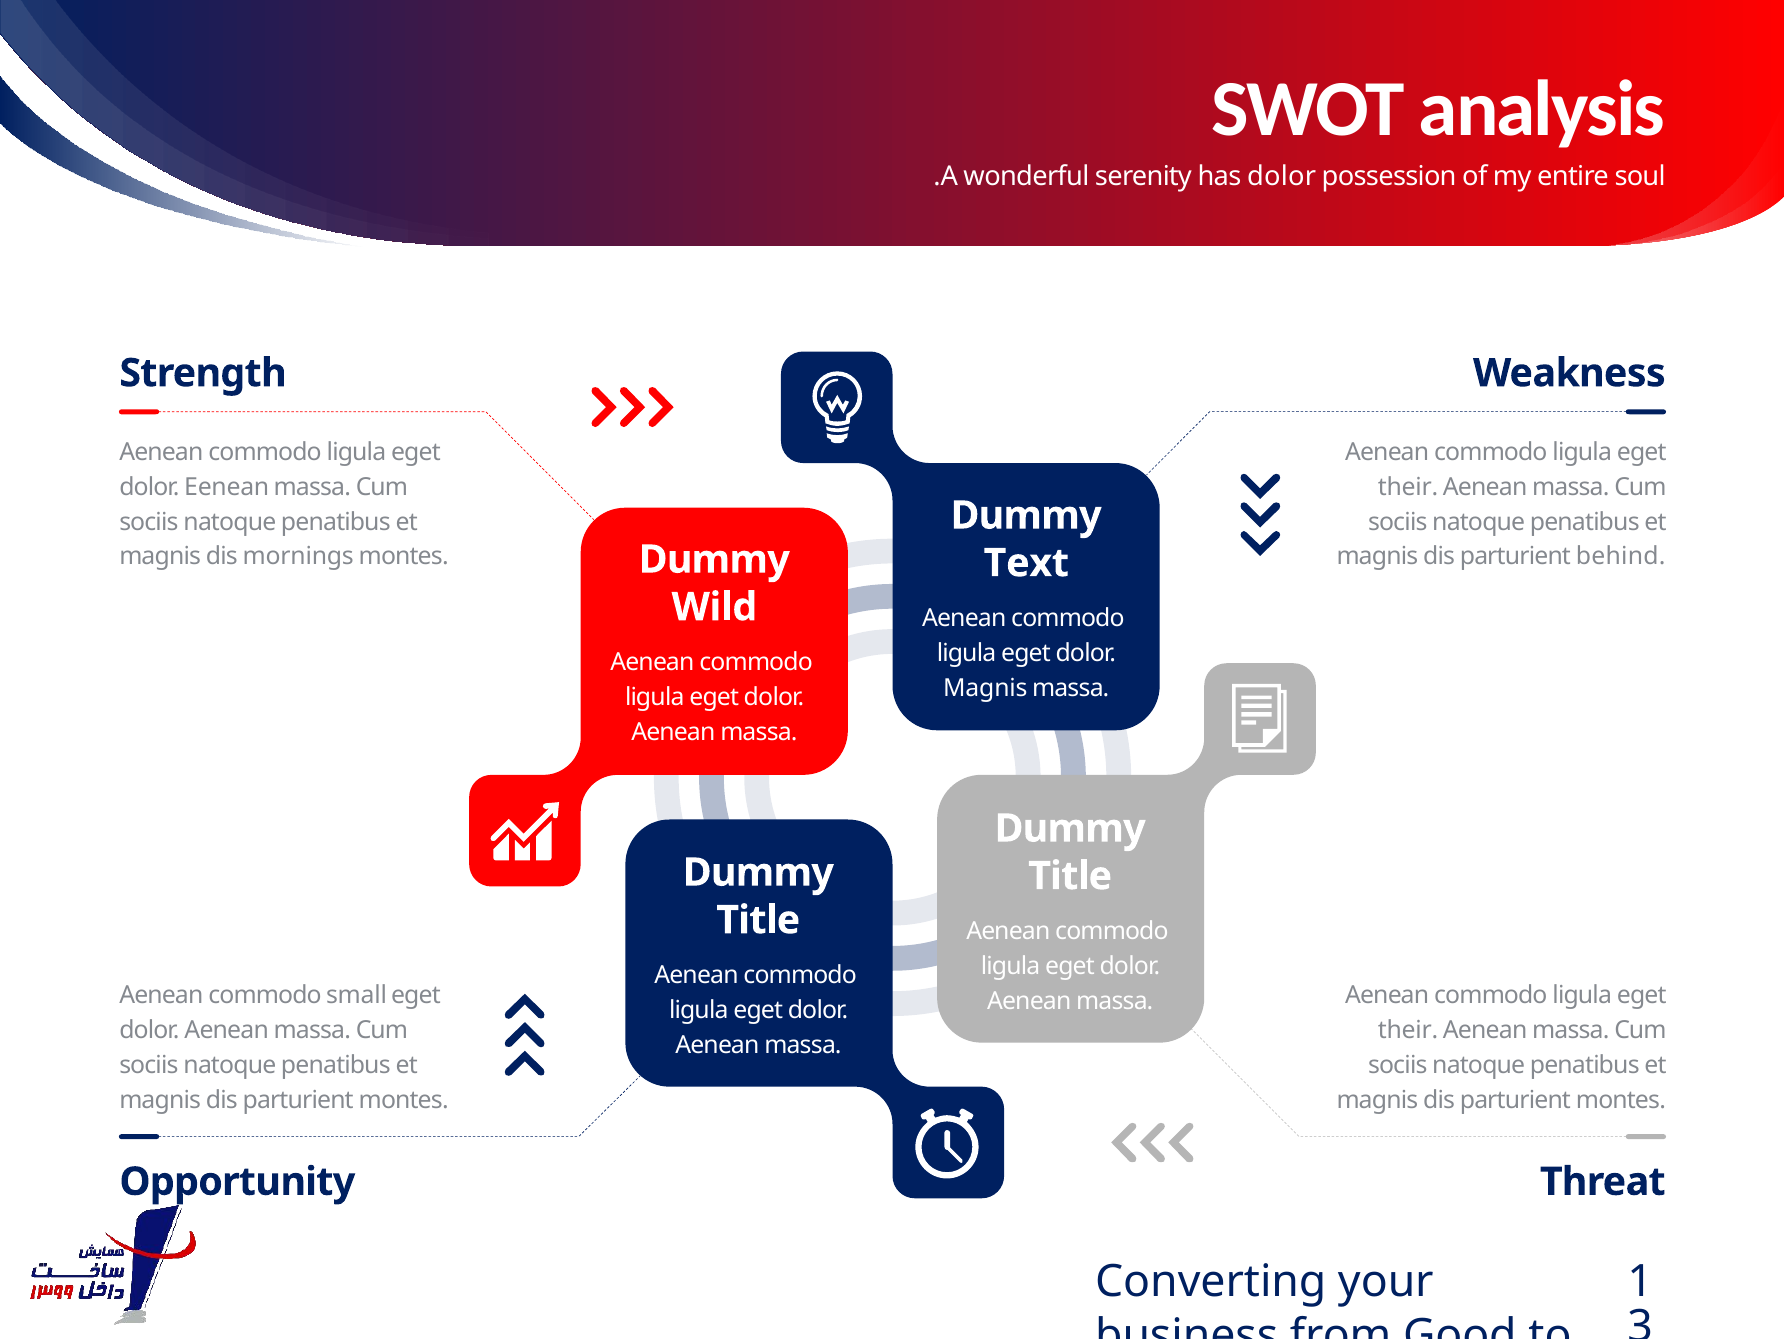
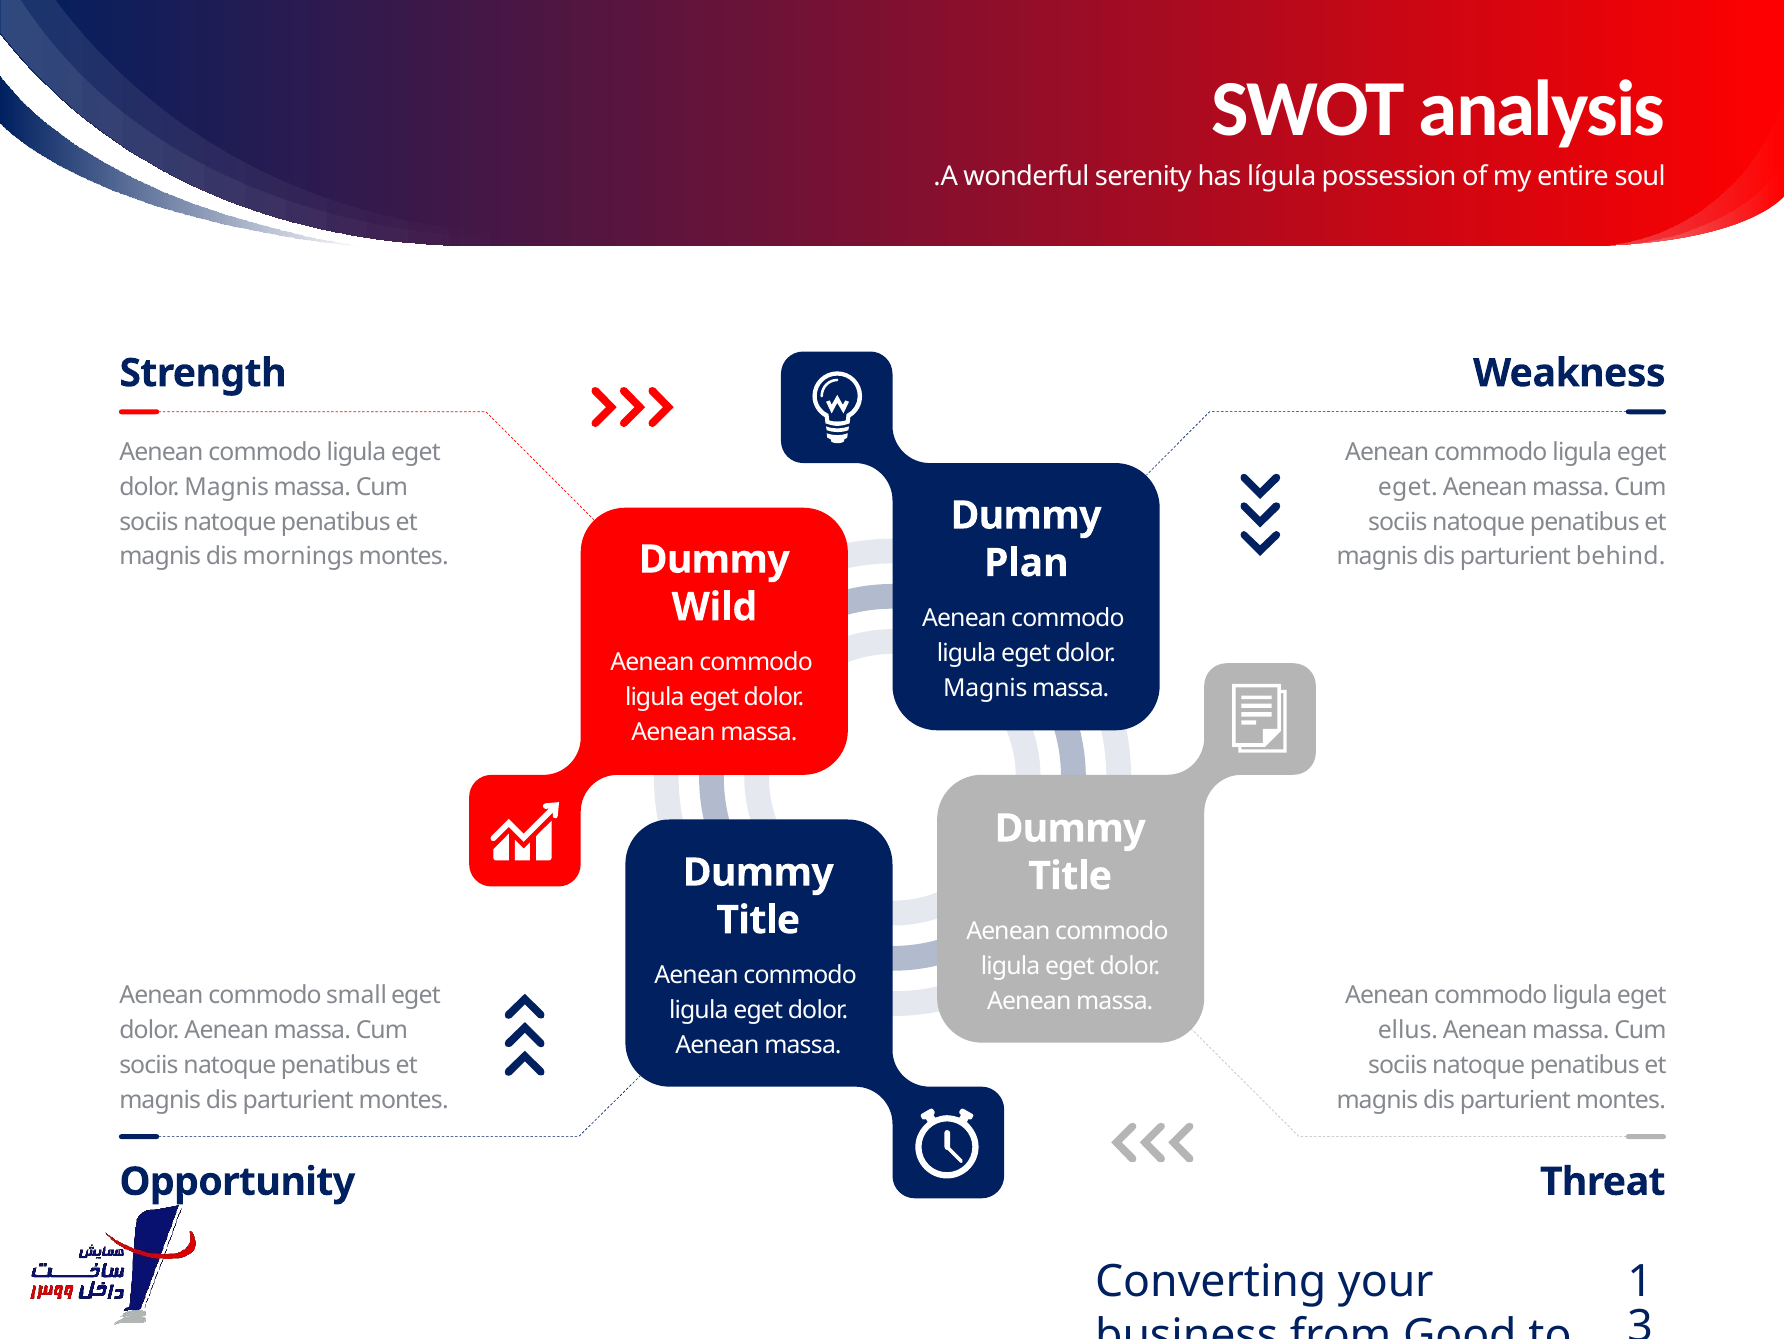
has dolor: dolor -> lígula
Eenean at (227, 487): Eenean -> Magnis
their at (1408, 487): their -> eget
Text: Text -> Plan
their at (1408, 1030): their -> ellus
